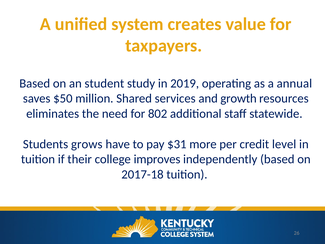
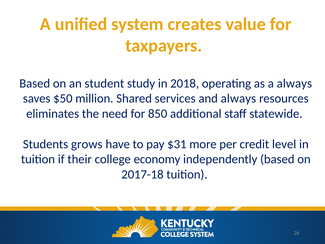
2019: 2019 -> 2018
a annual: annual -> always
and growth: growth -> always
802: 802 -> 850
improves: improves -> economy
